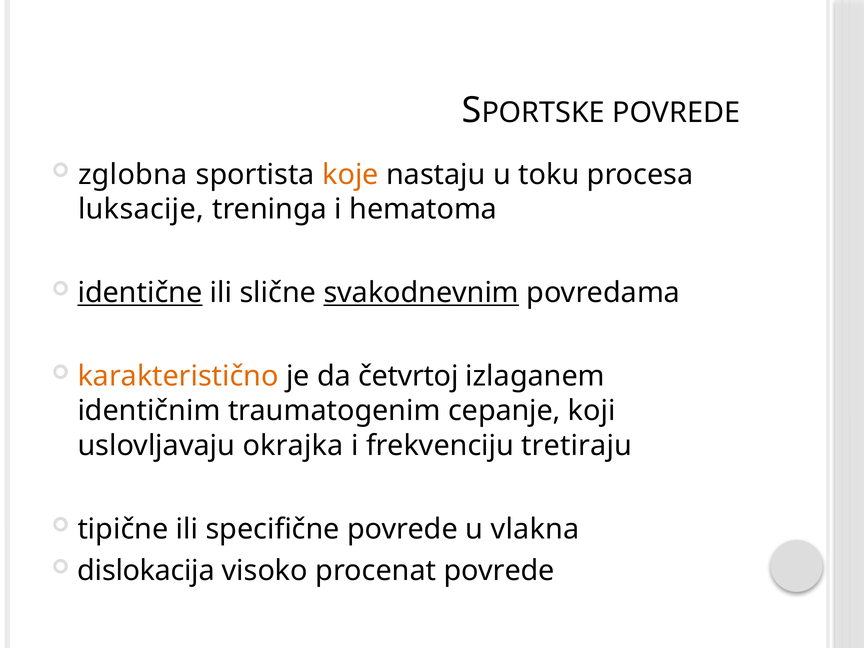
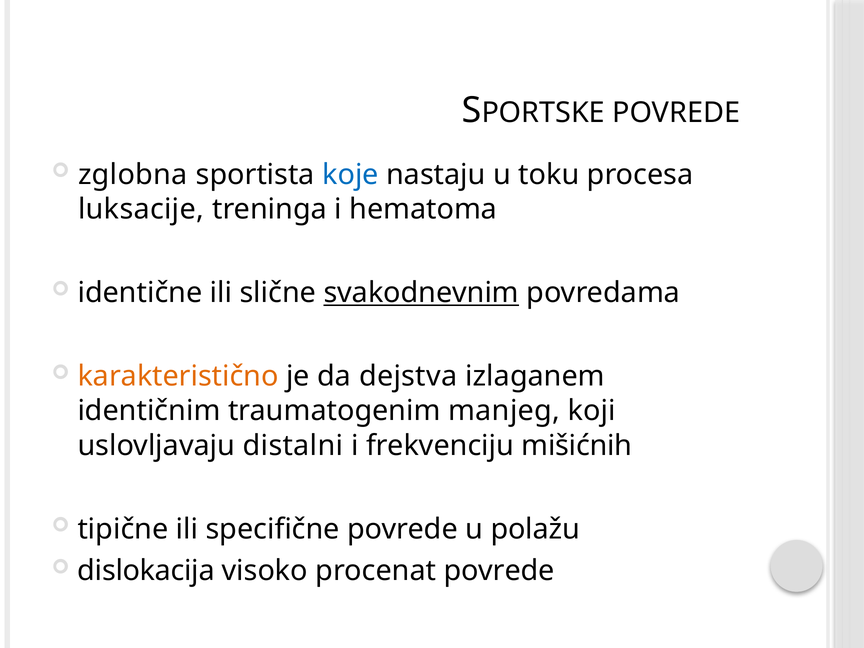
koje colour: orange -> blue
identične underline: present -> none
četvrtoj: četvrtoj -> dejstva
cepanje: cepanje -> manjeg
okrajka: okrajka -> distalni
tretiraju: tretiraju -> mišićnih
vlakna: vlakna -> polažu
